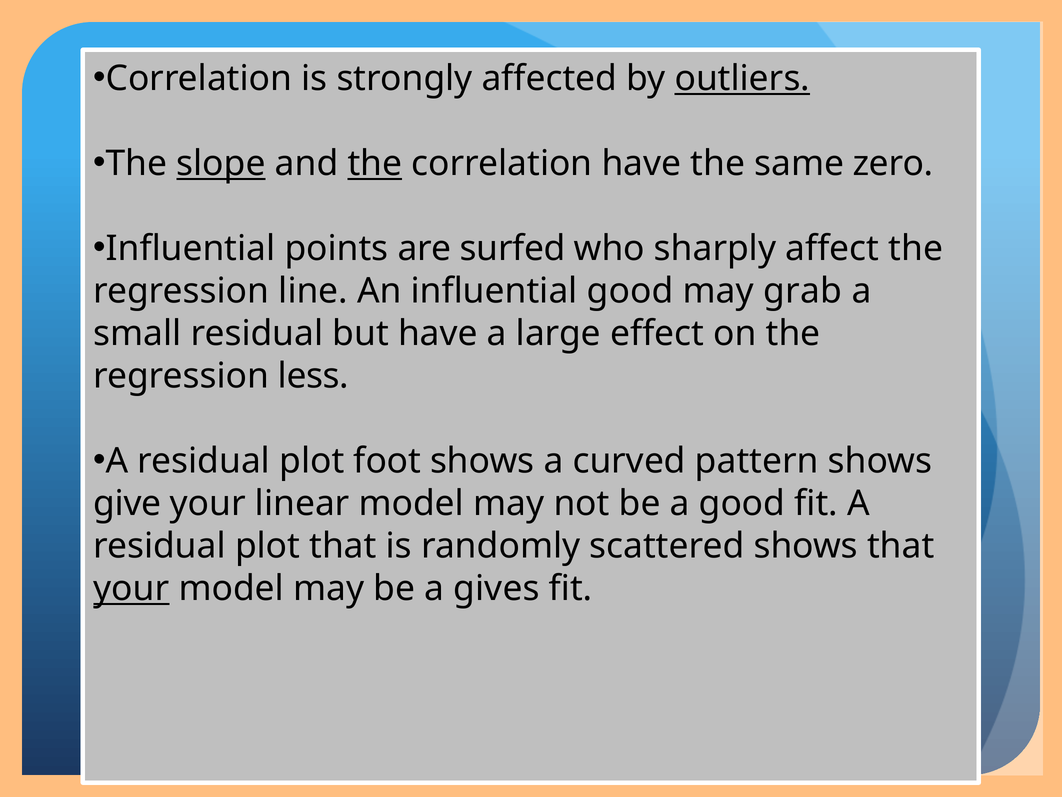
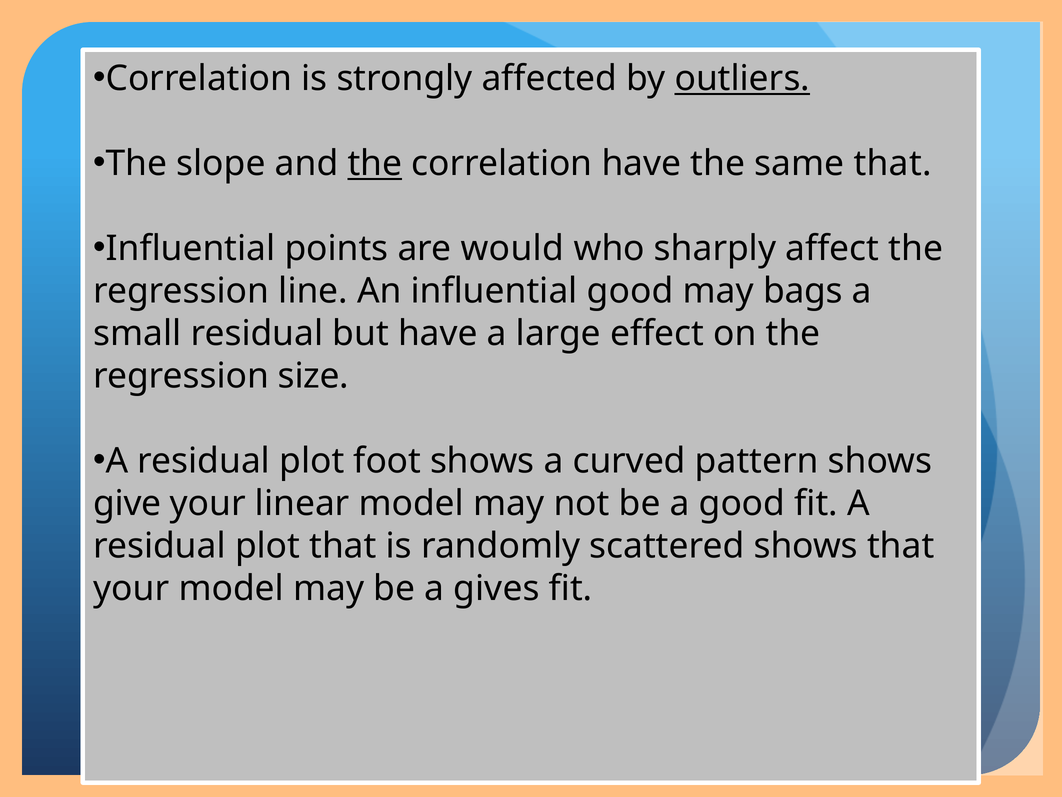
slope underline: present -> none
same zero: zero -> that
surfed: surfed -> would
grab: grab -> bags
less: less -> size
your at (131, 588) underline: present -> none
